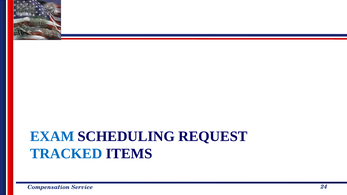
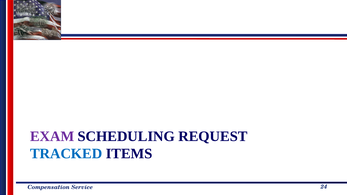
EXAM colour: blue -> purple
